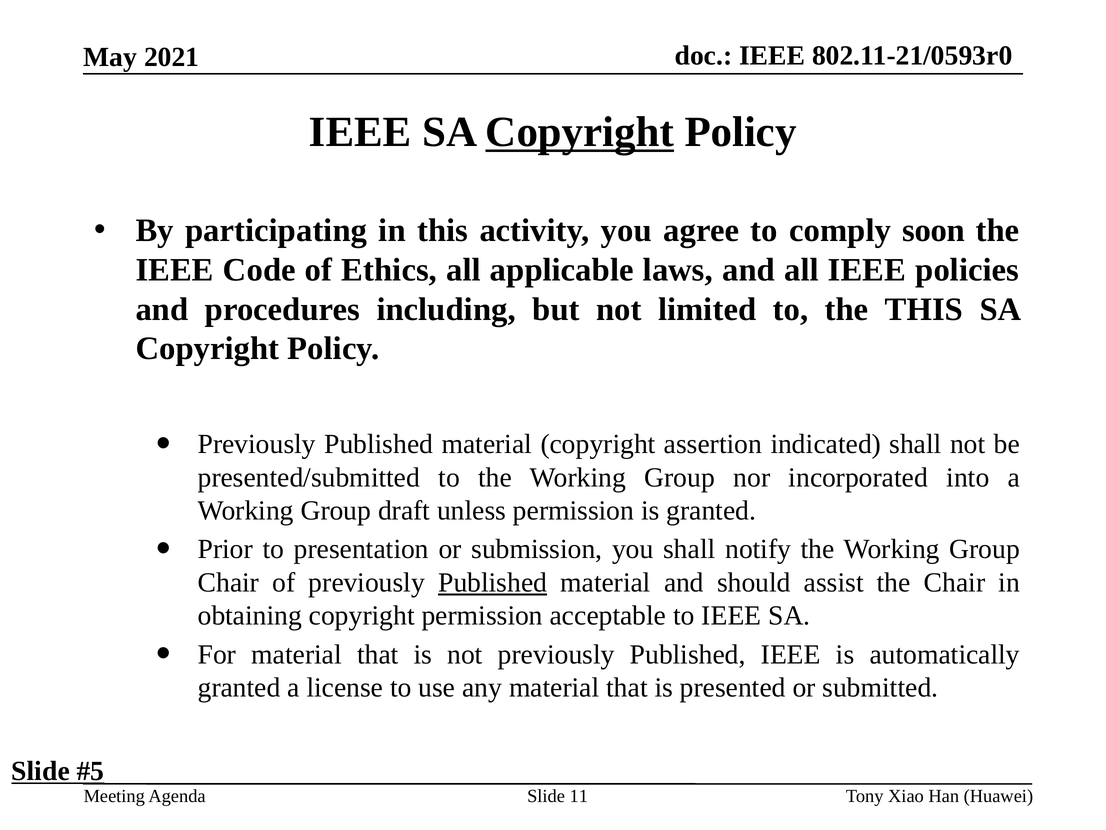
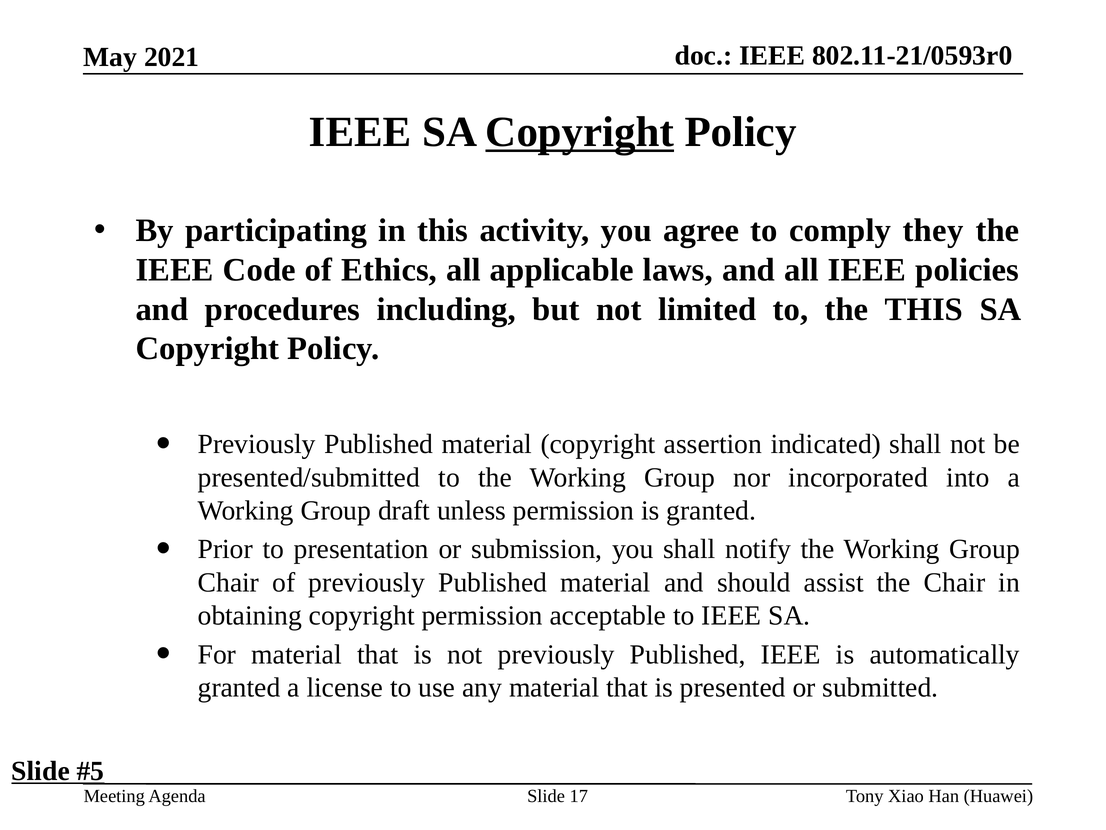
soon: soon -> they
Published at (493, 582) underline: present -> none
11: 11 -> 17
